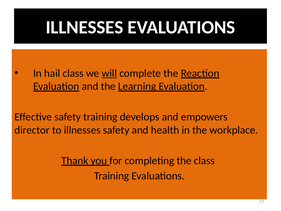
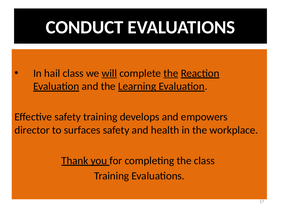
ILLNESSES at (84, 27): ILLNESSES -> CONDUCT
the at (171, 73) underline: none -> present
to illnesses: illnesses -> surfaces
